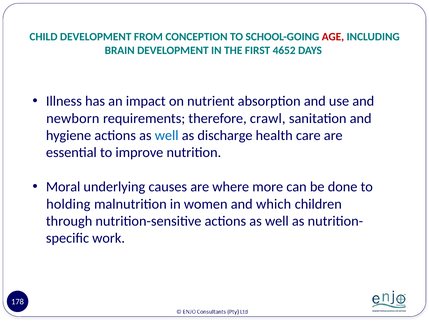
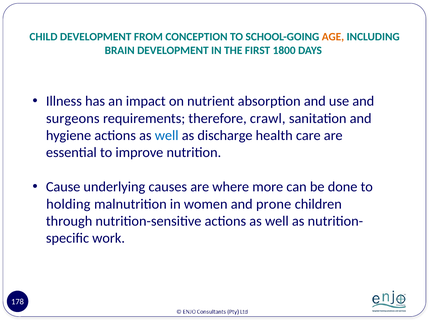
AGE colour: red -> orange
4652: 4652 -> 1800
newborn: newborn -> surgeons
Moral: Moral -> Cause
which: which -> prone
